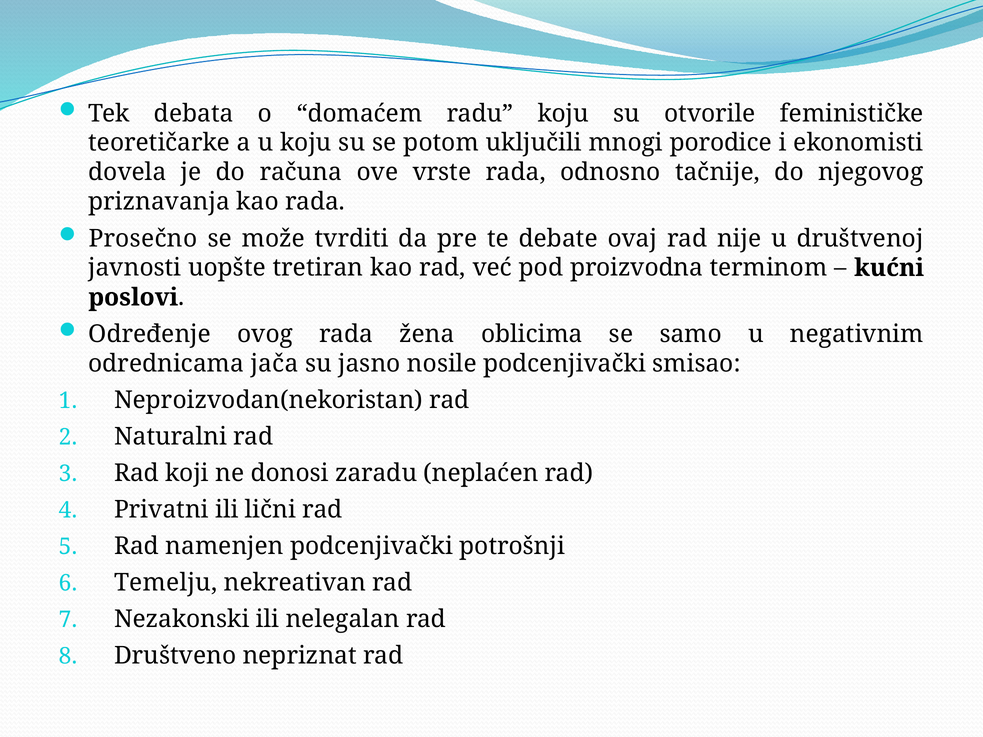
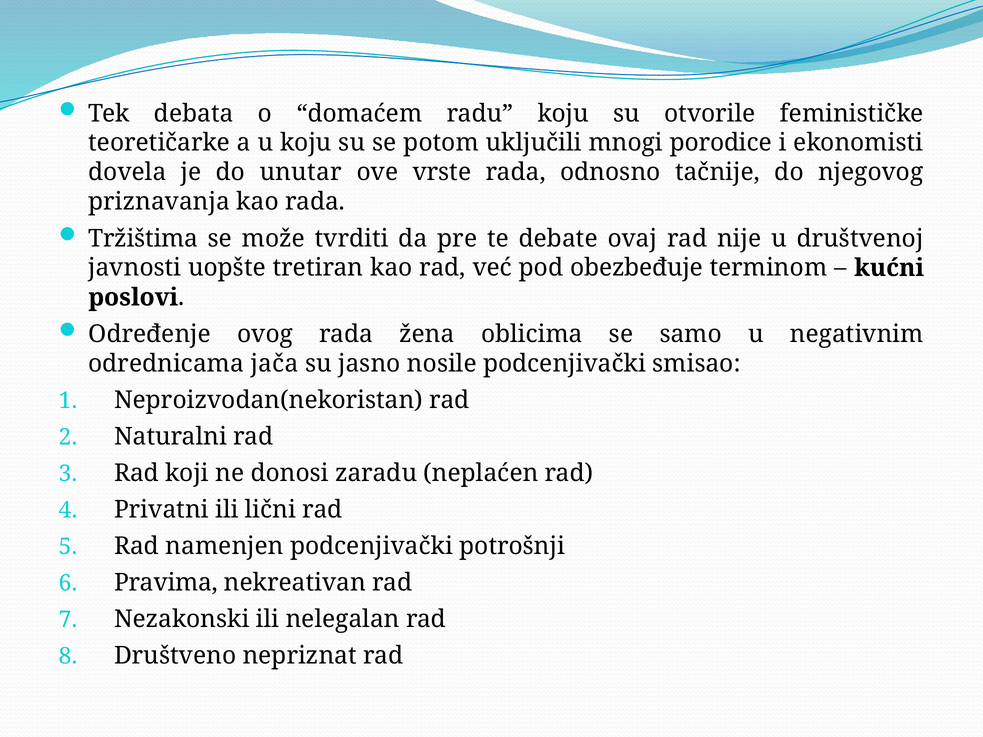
računa: računa -> unutar
Prosečno: Prosečno -> Tržištima
proizvodna: proizvodna -> obezbeđuje
Temelju: Temelju -> Pravima
